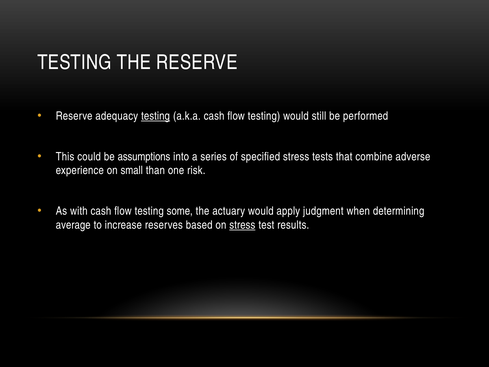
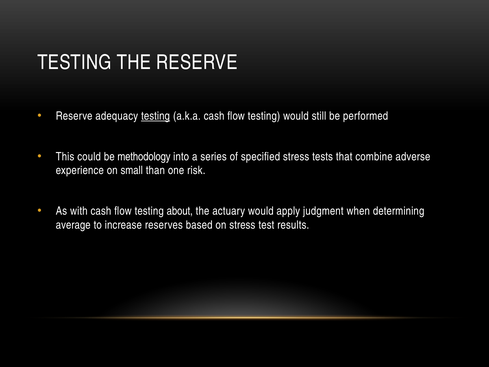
assumptions: assumptions -> methodology
some: some -> about
stress at (242, 225) underline: present -> none
